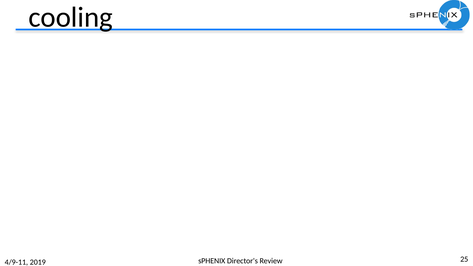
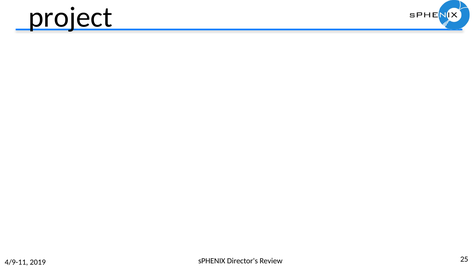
cooling: cooling -> project
